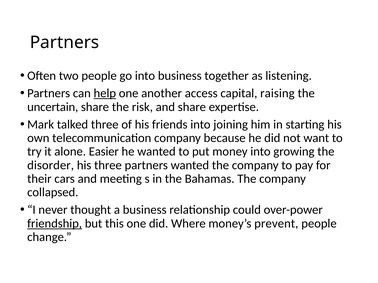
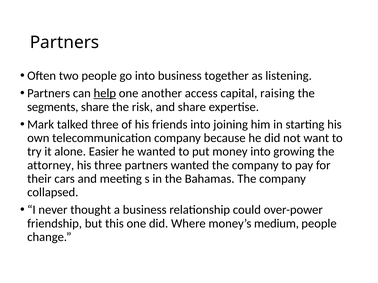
uncertain: uncertain -> segments
disorder: disorder -> attorney
friendship underline: present -> none
prevent: prevent -> medium
